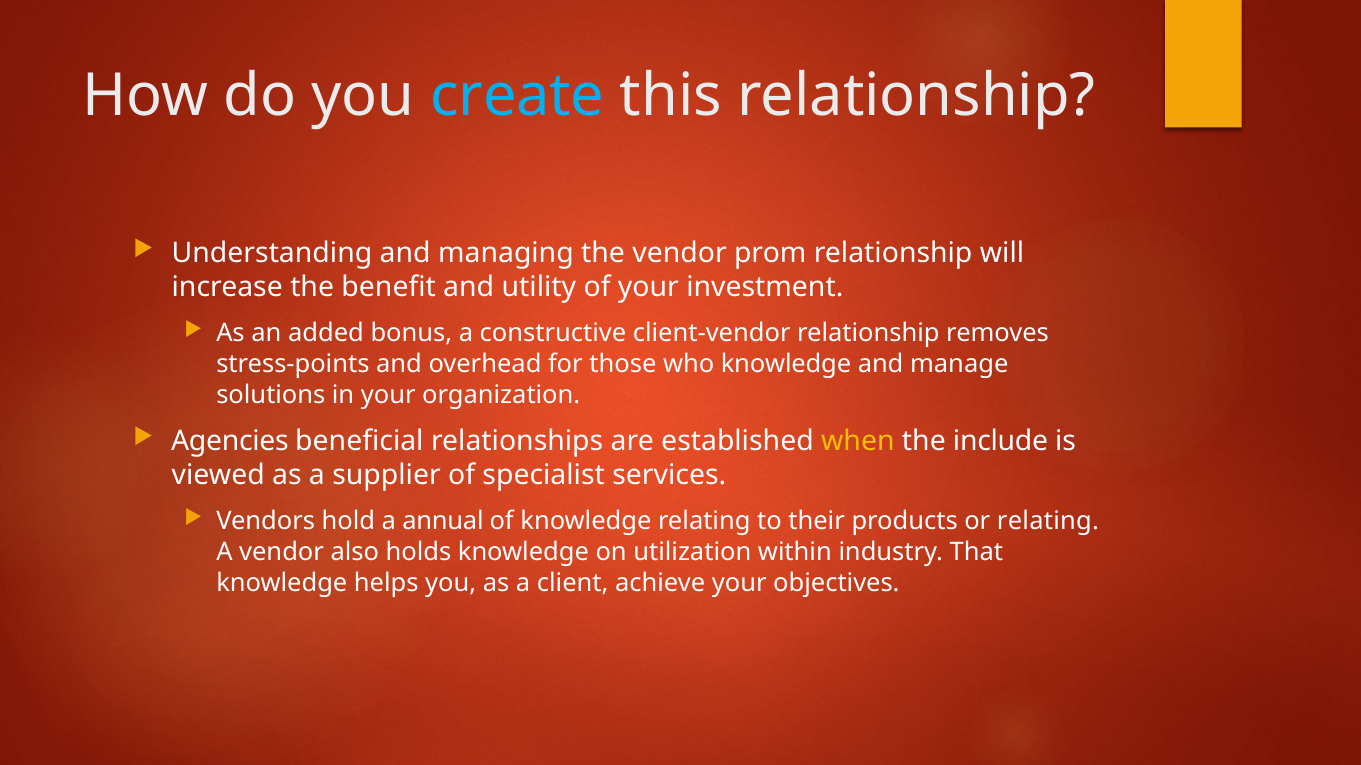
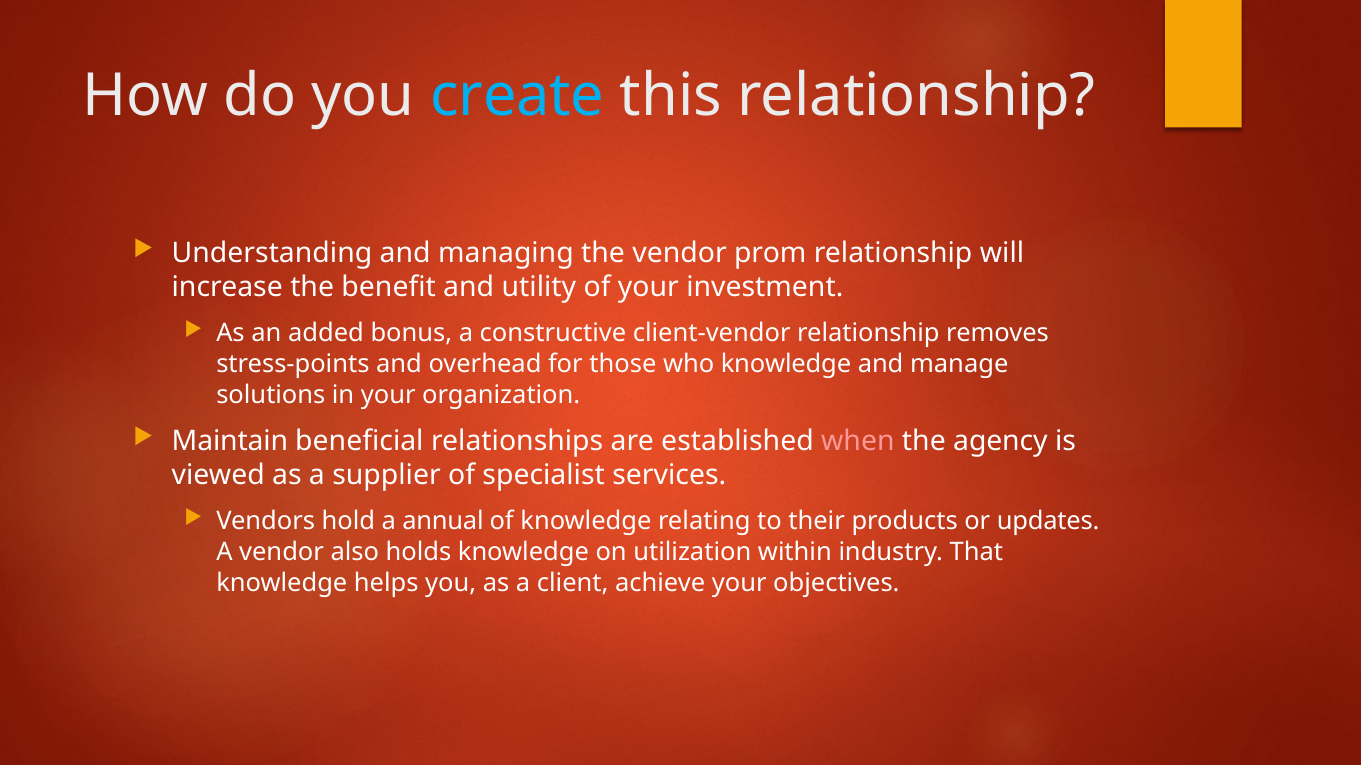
Agencies: Agencies -> Maintain
when colour: yellow -> pink
include: include -> agency
or relating: relating -> updates
